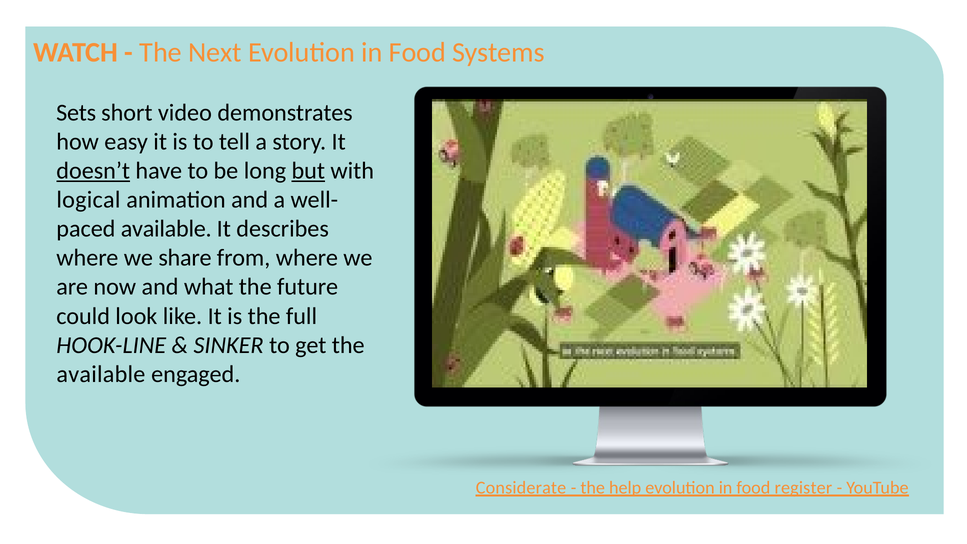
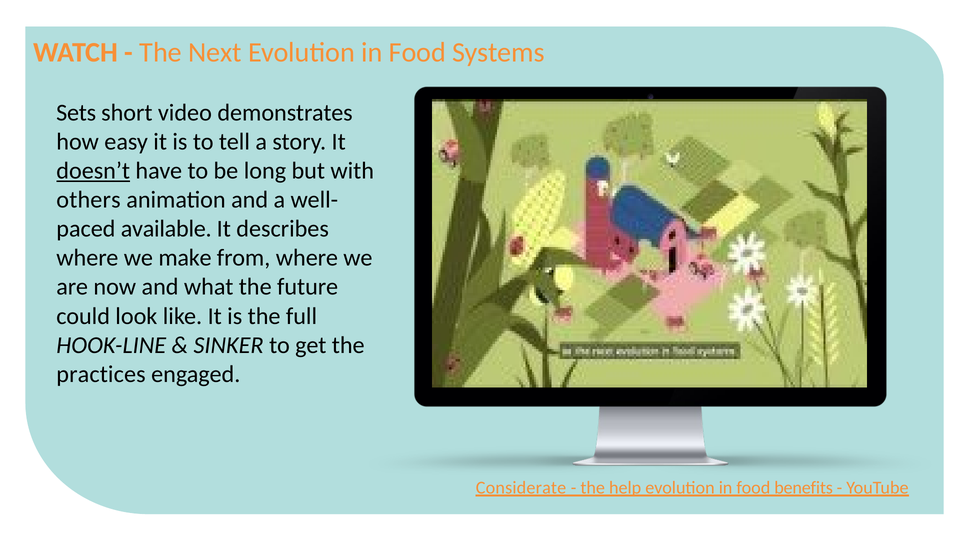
but underline: present -> none
logical: logical -> others
share: share -> make
available at (101, 374): available -> practices
register: register -> benefits
